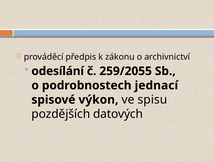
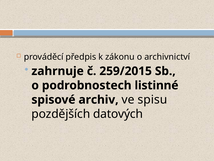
odesílání: odesílání -> zahrnuje
259/2055: 259/2055 -> 259/2015
jednací: jednací -> listinné
výkon: výkon -> archiv
